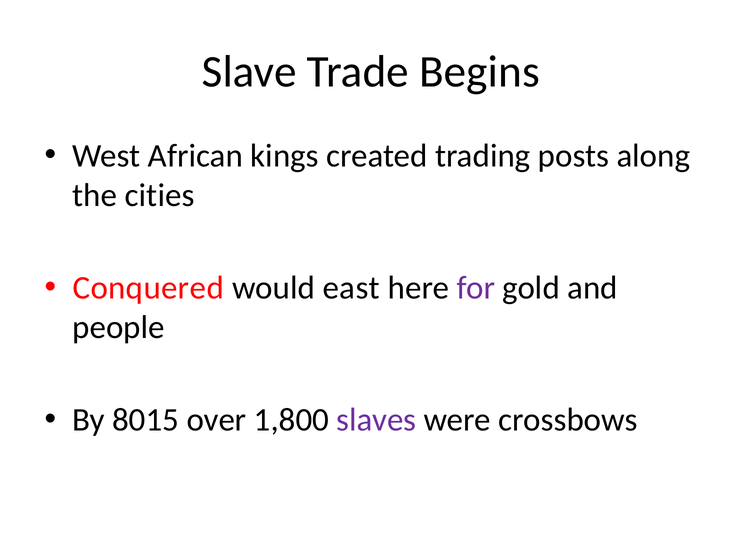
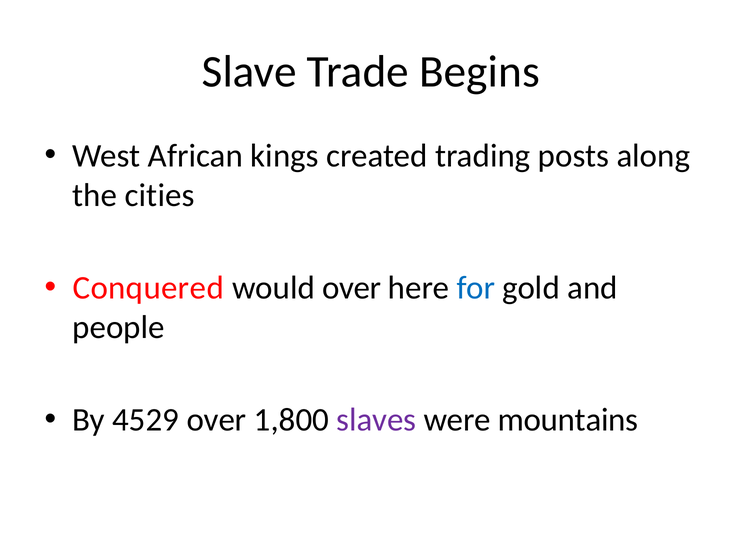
would east: east -> over
for colour: purple -> blue
8015: 8015 -> 4529
crossbows: crossbows -> mountains
